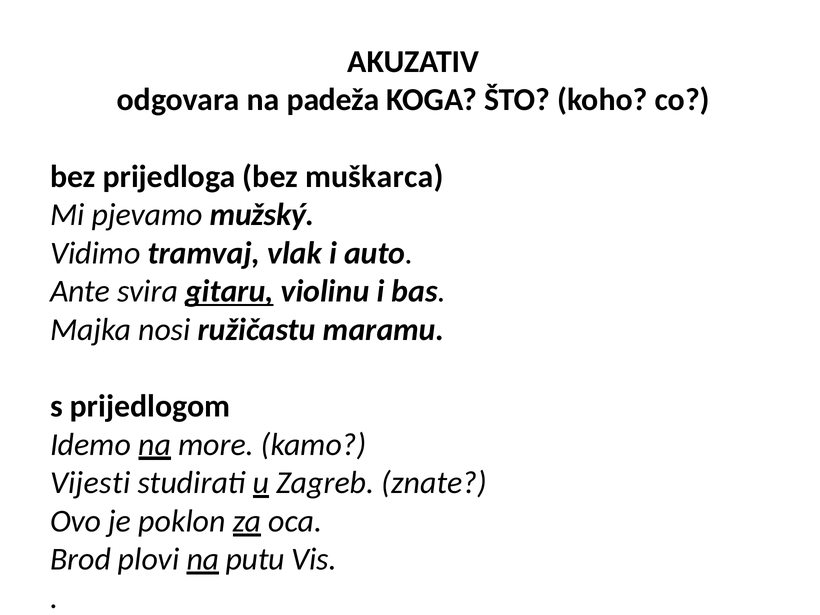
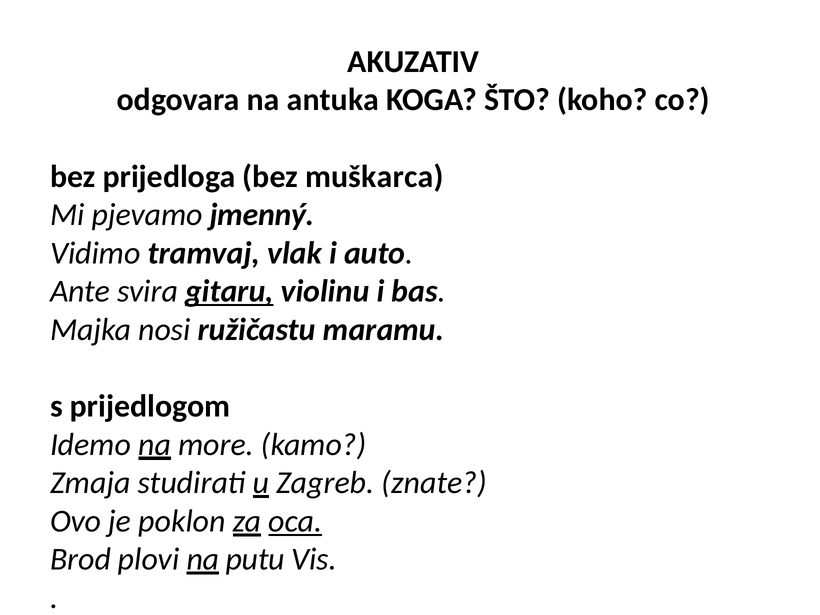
padeža: padeža -> antuka
mužský: mužský -> jmenný
Vijesti: Vijesti -> Zmaja
oca underline: none -> present
